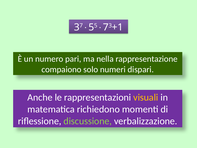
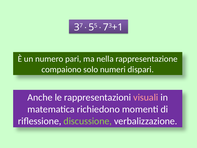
visuali colour: yellow -> pink
